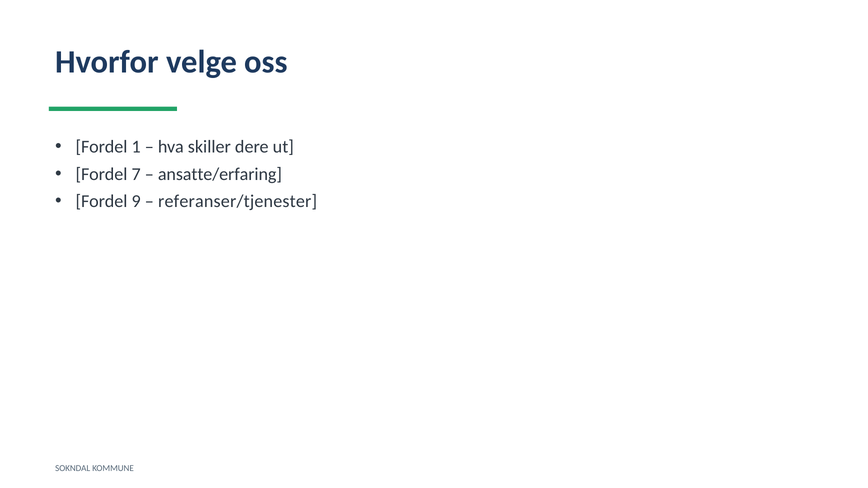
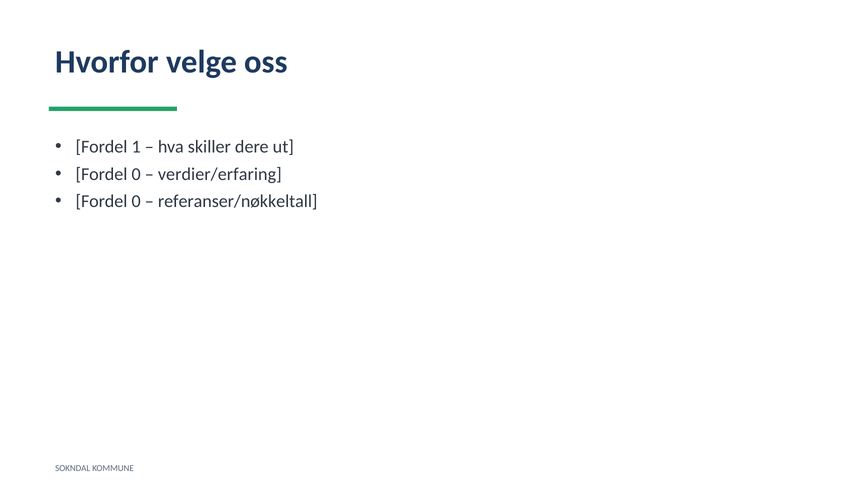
7 at (136, 174): 7 -> 0
ansatte/erfaring: ansatte/erfaring -> verdier/erfaring
9 at (136, 201): 9 -> 0
referanser/tjenester: referanser/tjenester -> referanser/nøkkeltall
